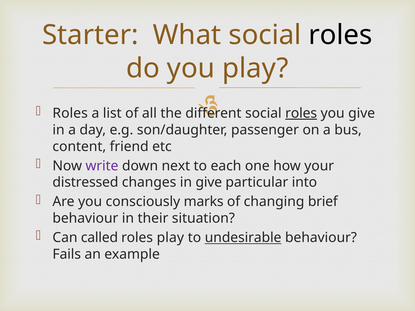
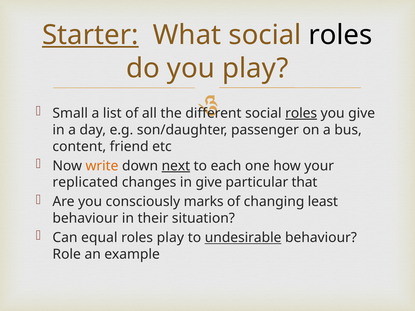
Starter underline: none -> present
Roles at (70, 113): Roles -> Small
write colour: purple -> orange
next underline: none -> present
distressed: distressed -> replicated
into: into -> that
brief: brief -> least
called: called -> equal
Fails: Fails -> Role
